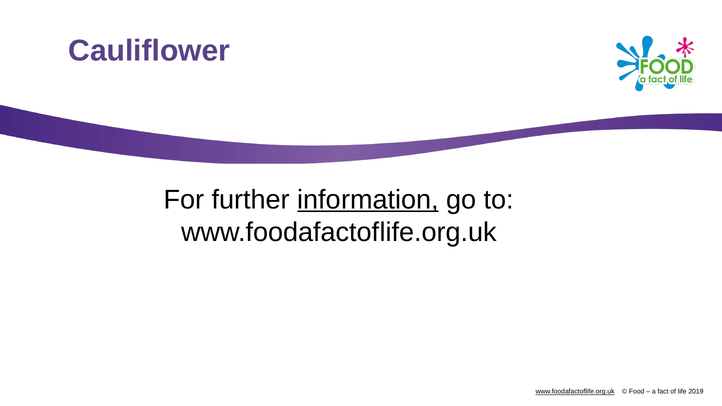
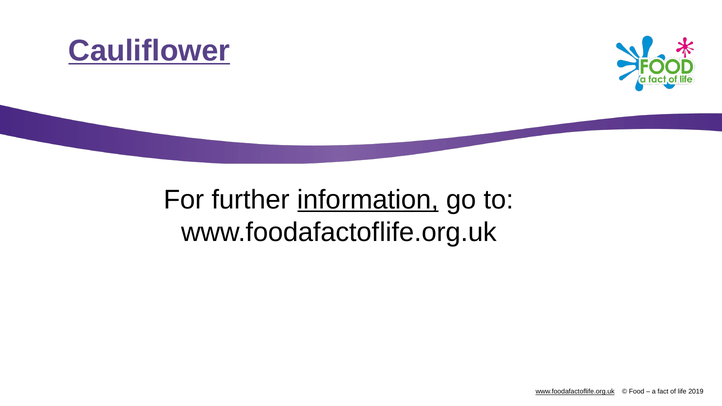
Cauliflower underline: none -> present
